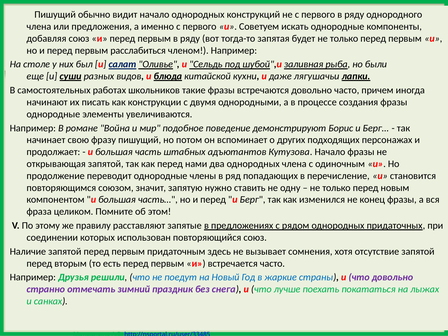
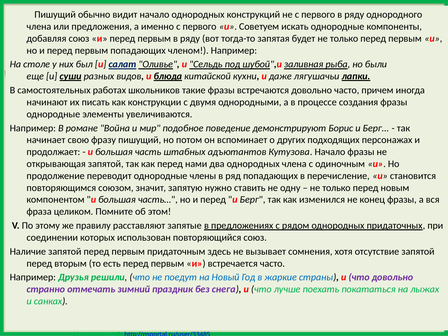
первым расслабиться: расслабиться -> попадающих
